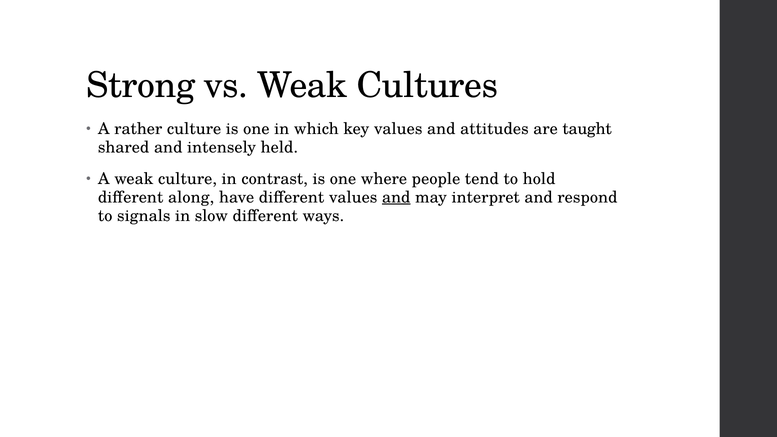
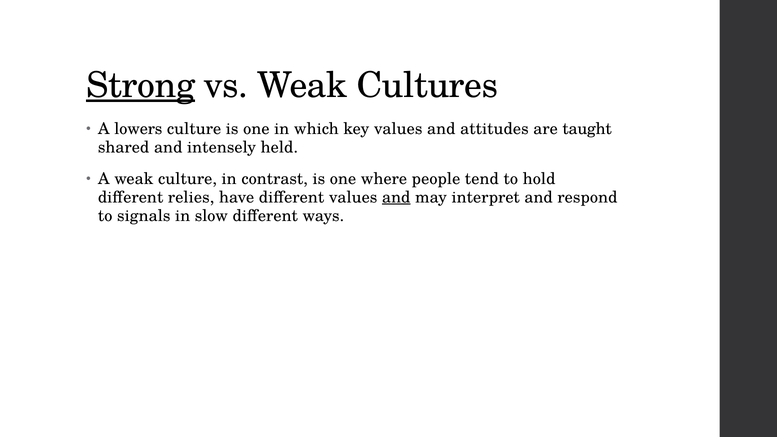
Strong underline: none -> present
rather: rather -> lowers
along: along -> relies
